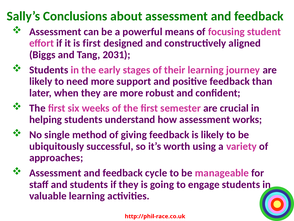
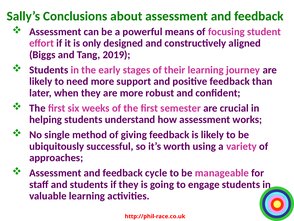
is first: first -> only
2031: 2031 -> 2019
